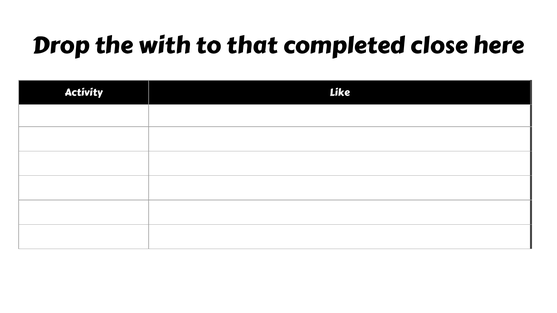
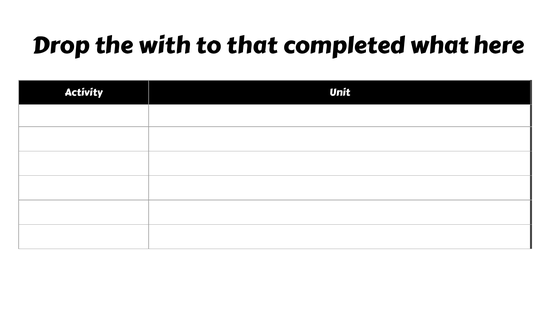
close: close -> what
Like: Like -> Unit
